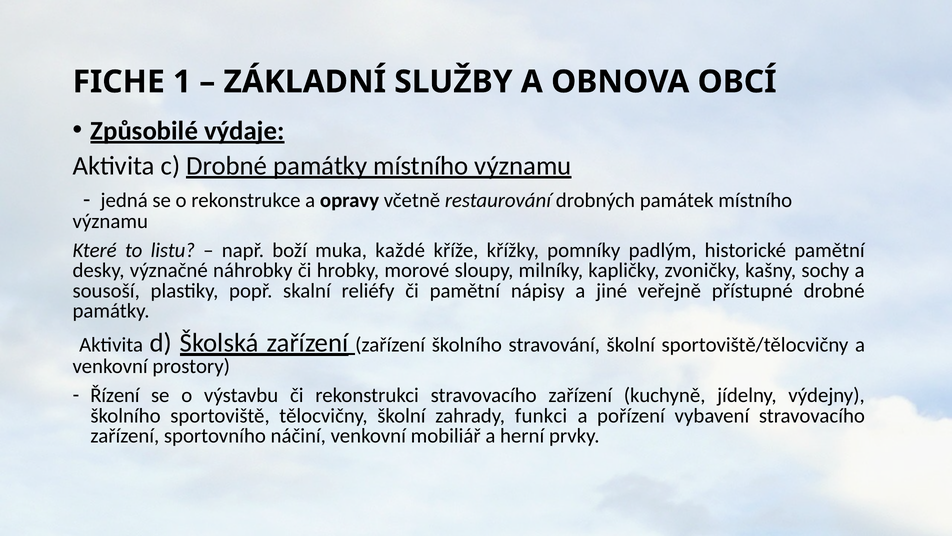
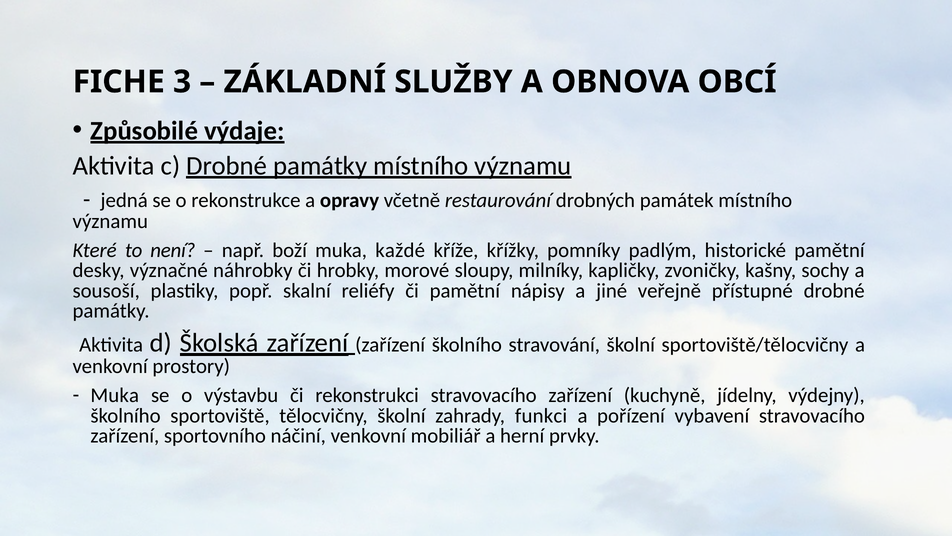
1: 1 -> 3
listu: listu -> není
Řízení at (115, 395): Řízení -> Muka
